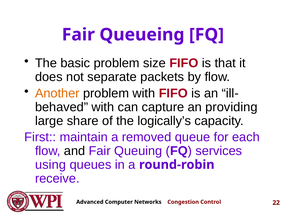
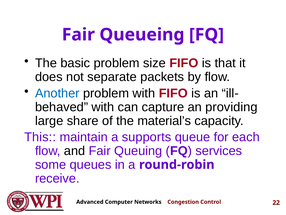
Another colour: orange -> blue
logically’s: logically’s -> material’s
First: First -> This
removed: removed -> supports
using: using -> some
